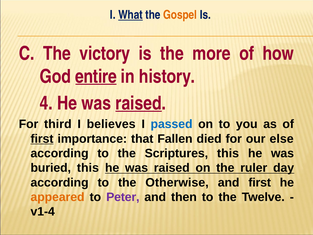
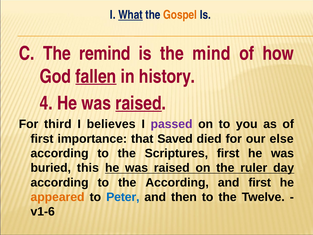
victory: victory -> remind
more: more -> mind
entire: entire -> fallen
passed colour: blue -> purple
first at (42, 139) underline: present -> none
Fallen: Fallen -> Saved
Scriptures this: this -> first
the Otherwise: Otherwise -> According
Peter colour: purple -> blue
v1-4: v1-4 -> v1-6
